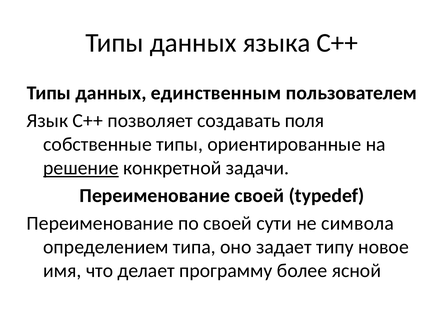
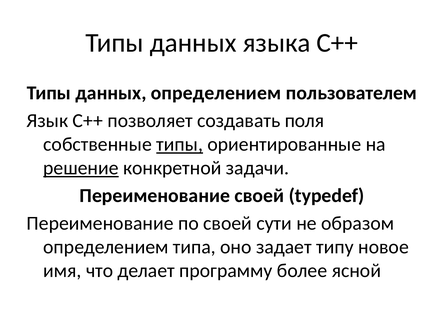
данных единственным: единственным -> определением
типы at (180, 144) underline: none -> present
символа: символа -> образом
